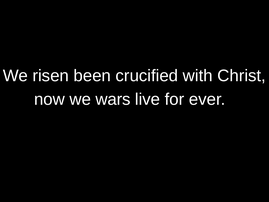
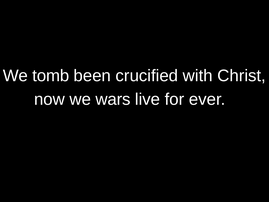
risen: risen -> tomb
